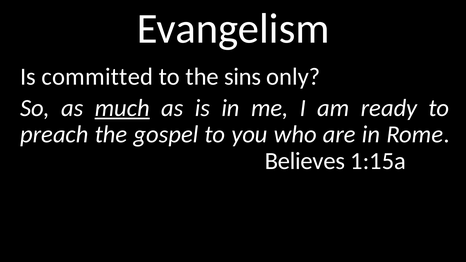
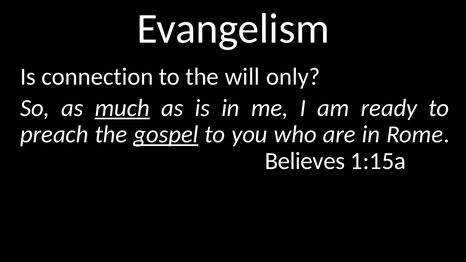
committed: committed -> connection
sins: sins -> will
gospel underline: none -> present
